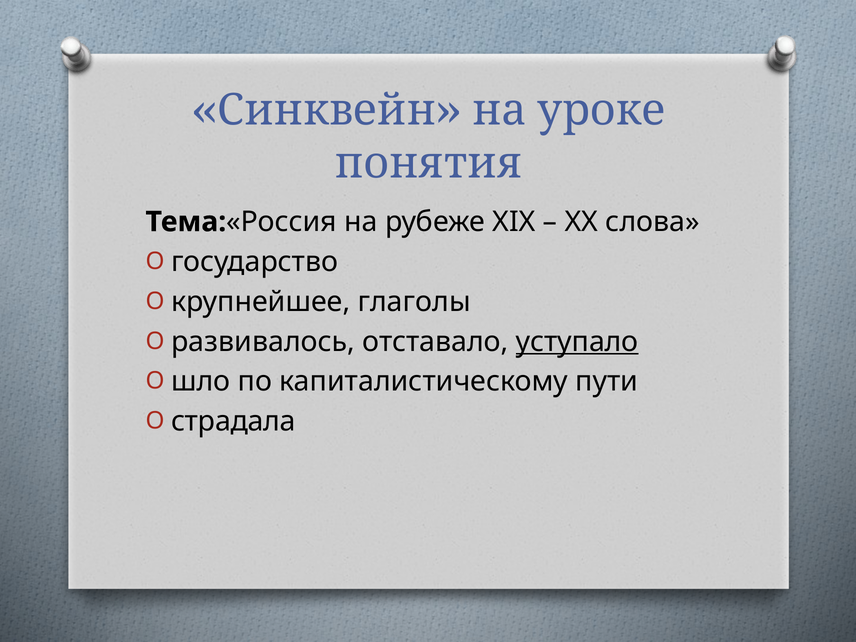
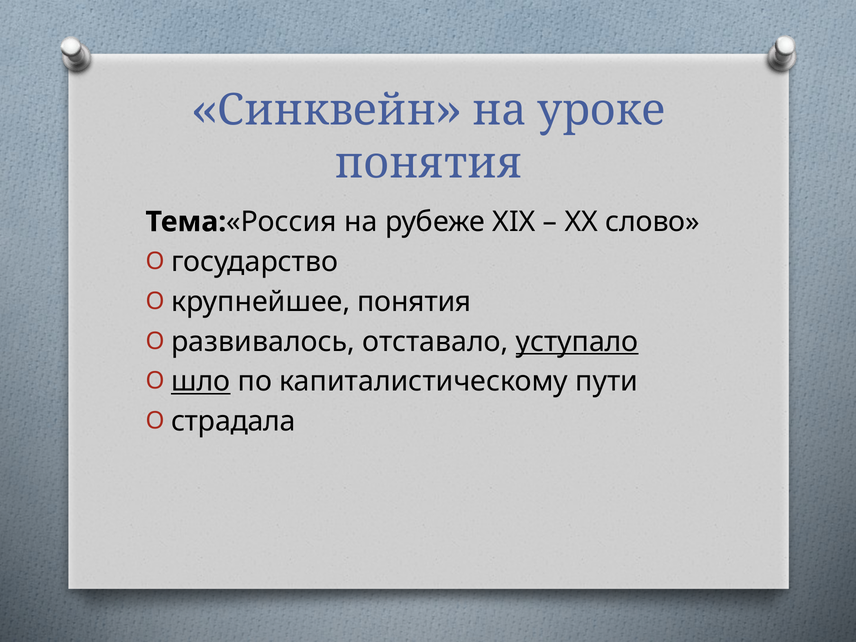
слова: слова -> слово
крупнейшее глаголы: глаголы -> понятия
шло underline: none -> present
